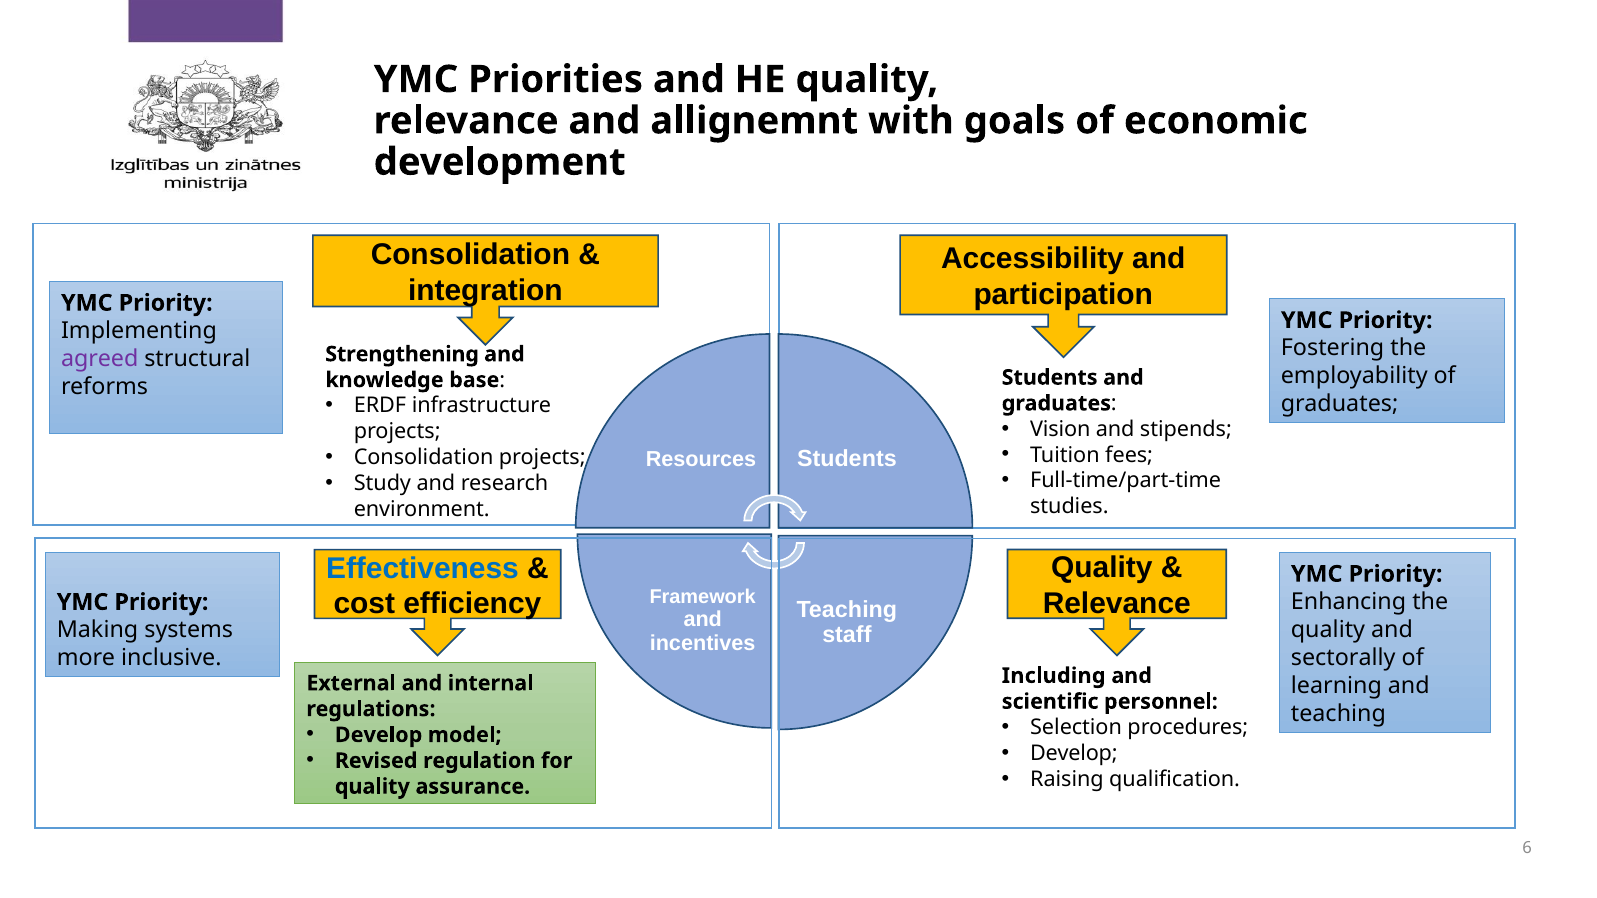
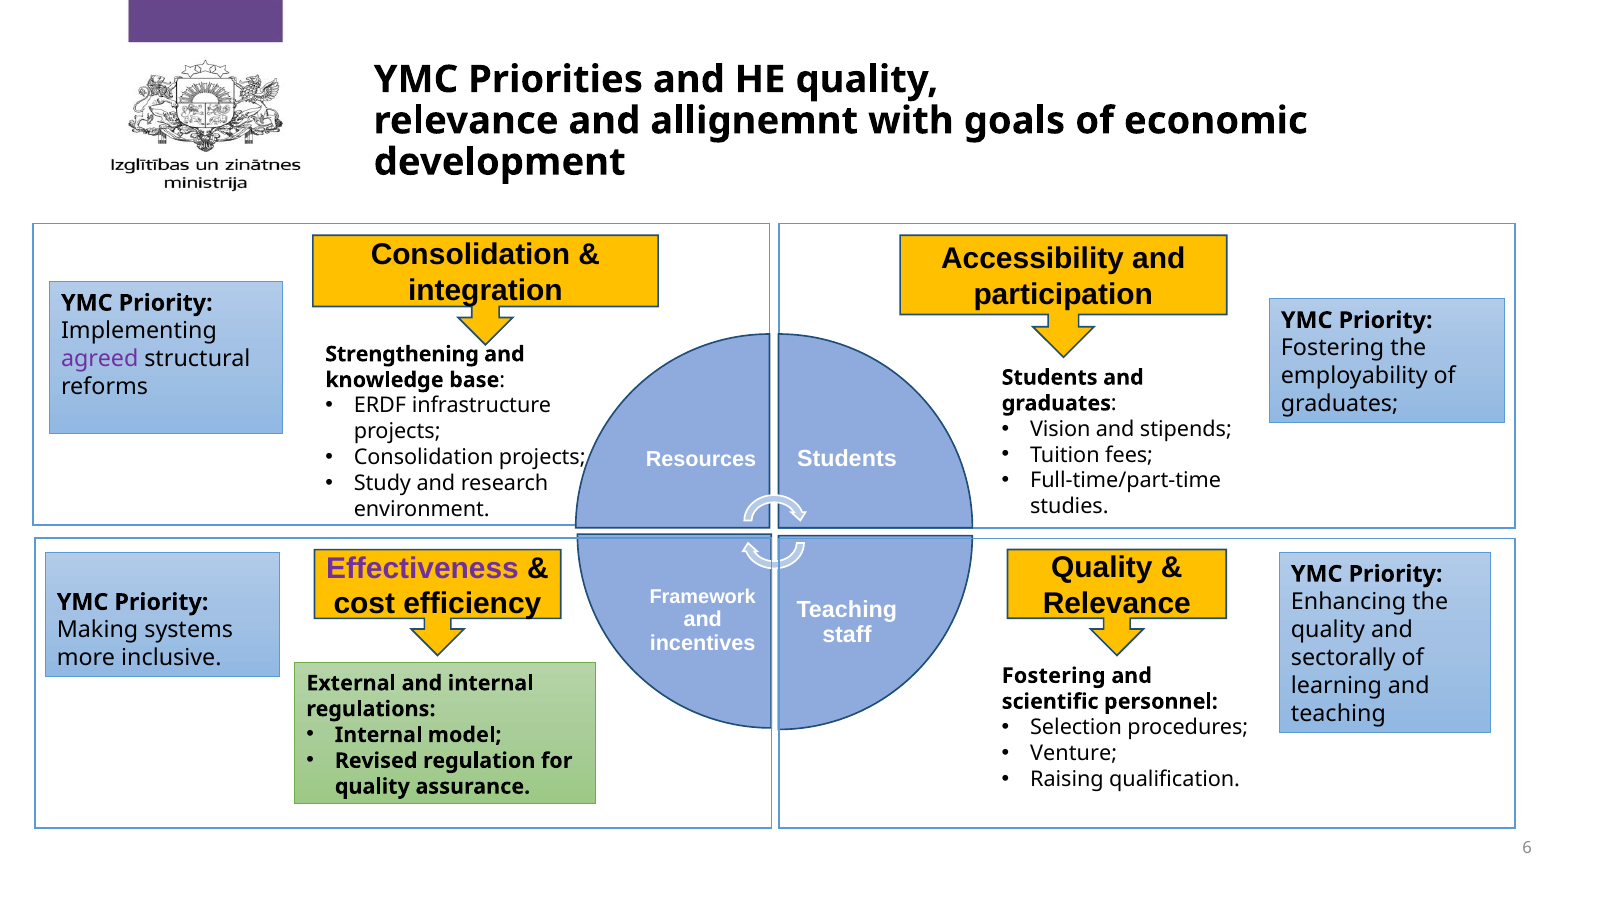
Effectiveness colour: blue -> purple
Including at (1054, 676): Including -> Fostering
Develop at (379, 735): Develop -> Internal
Develop at (1074, 754): Develop -> Venture
